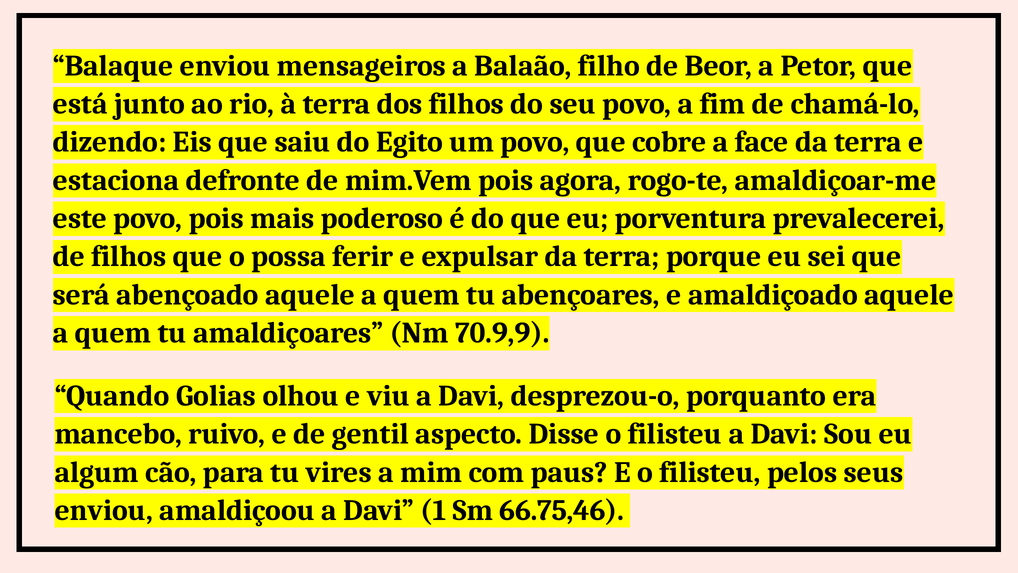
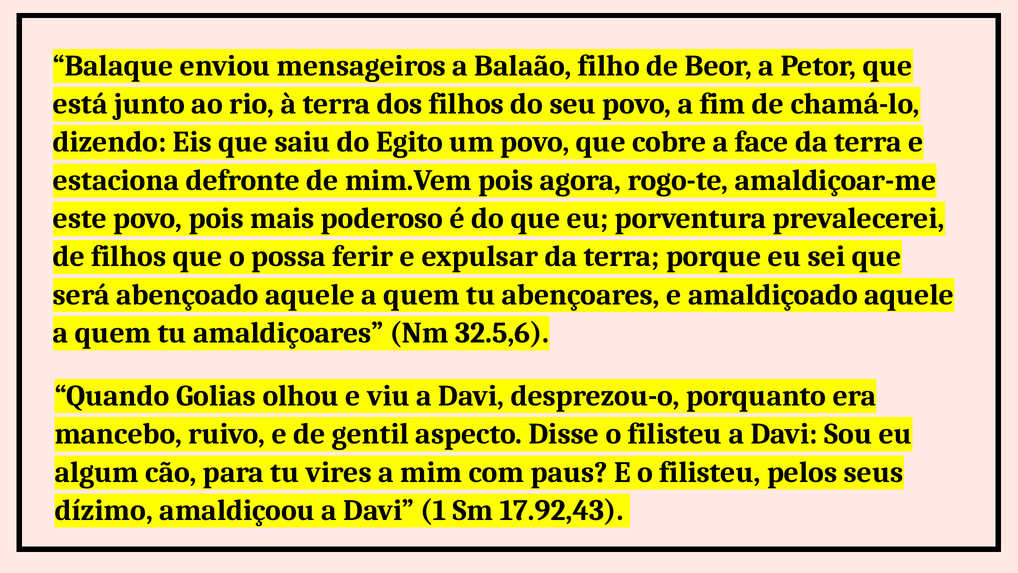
70.9,9: 70.9,9 -> 32.5,6
enviou at (104, 510): enviou -> dízimo
66.75,46: 66.75,46 -> 17.92,43
